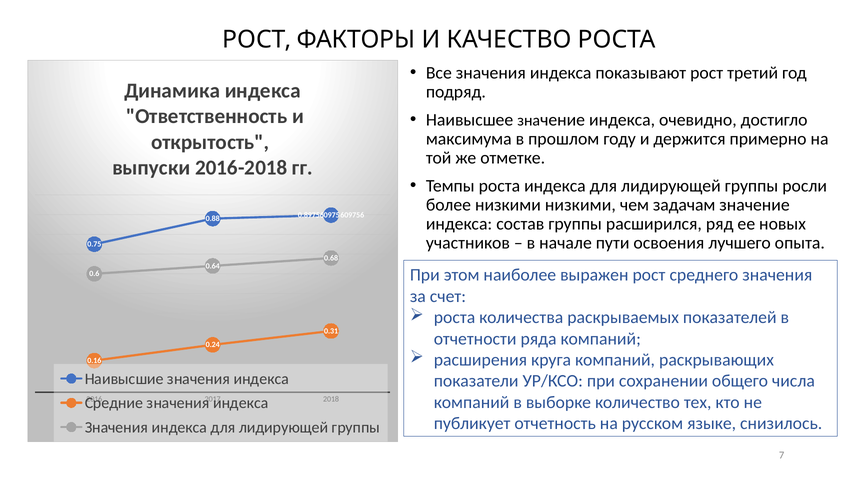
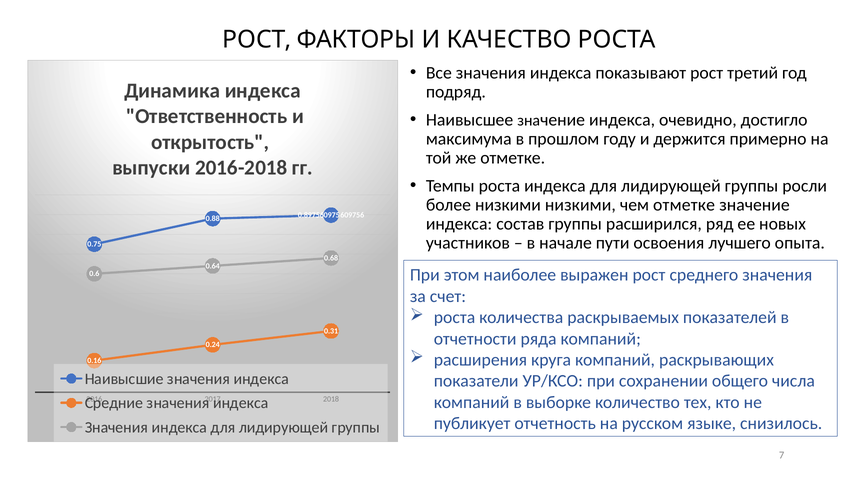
чем задачам: задачам -> отметке
